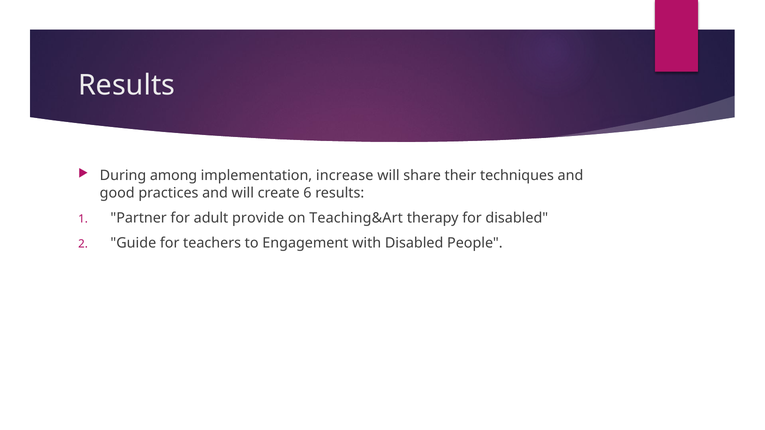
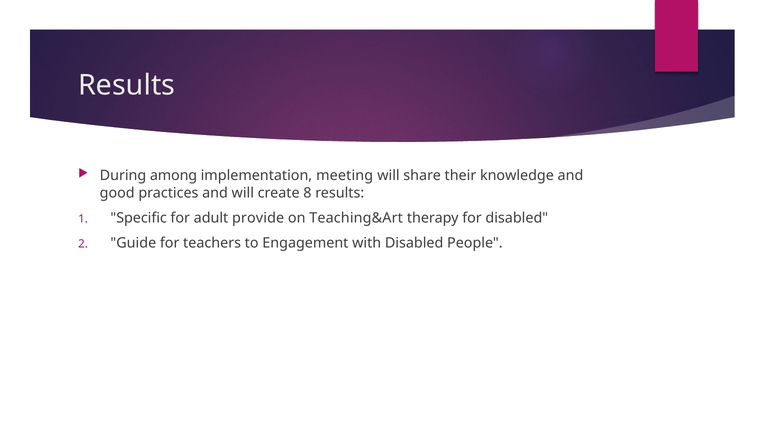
increase: increase -> meeting
techniques: techniques -> knowledge
6: 6 -> 8
Partner: Partner -> Specific
